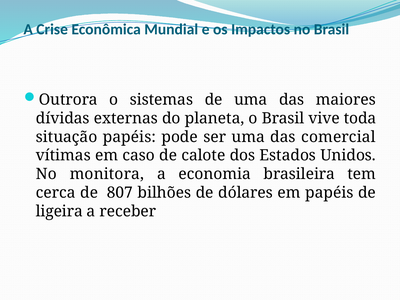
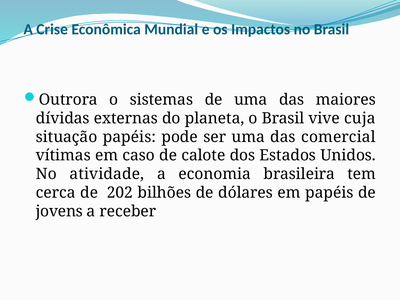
toda: toda -> cuja
monitora: monitora -> atividade
807: 807 -> 202
ligeira: ligeira -> jovens
